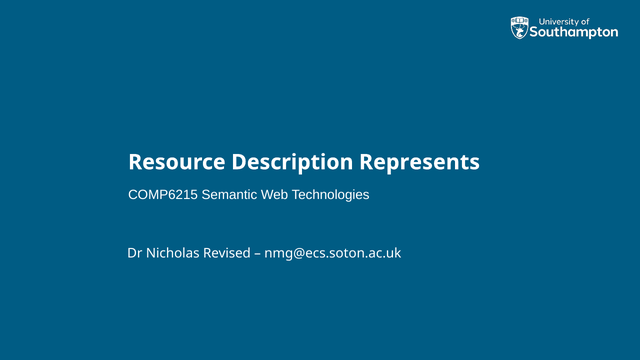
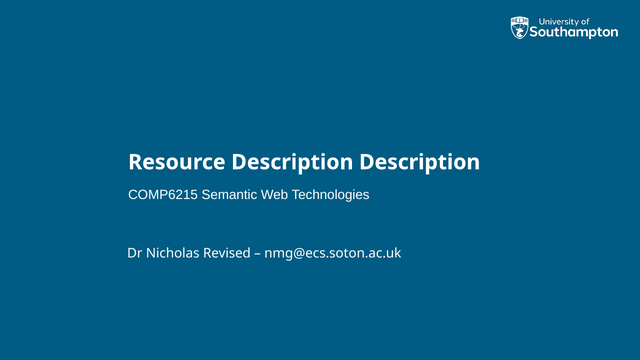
Description Represents: Represents -> Description
